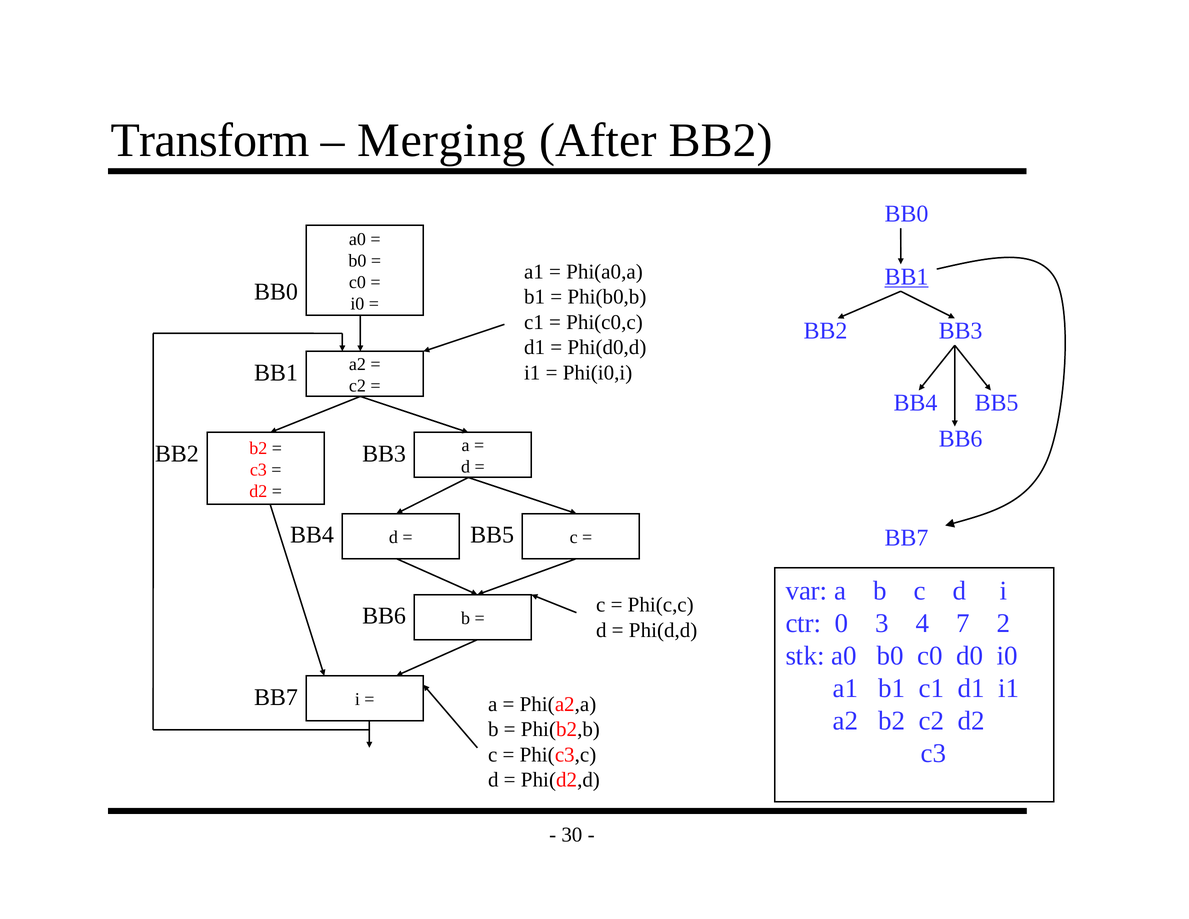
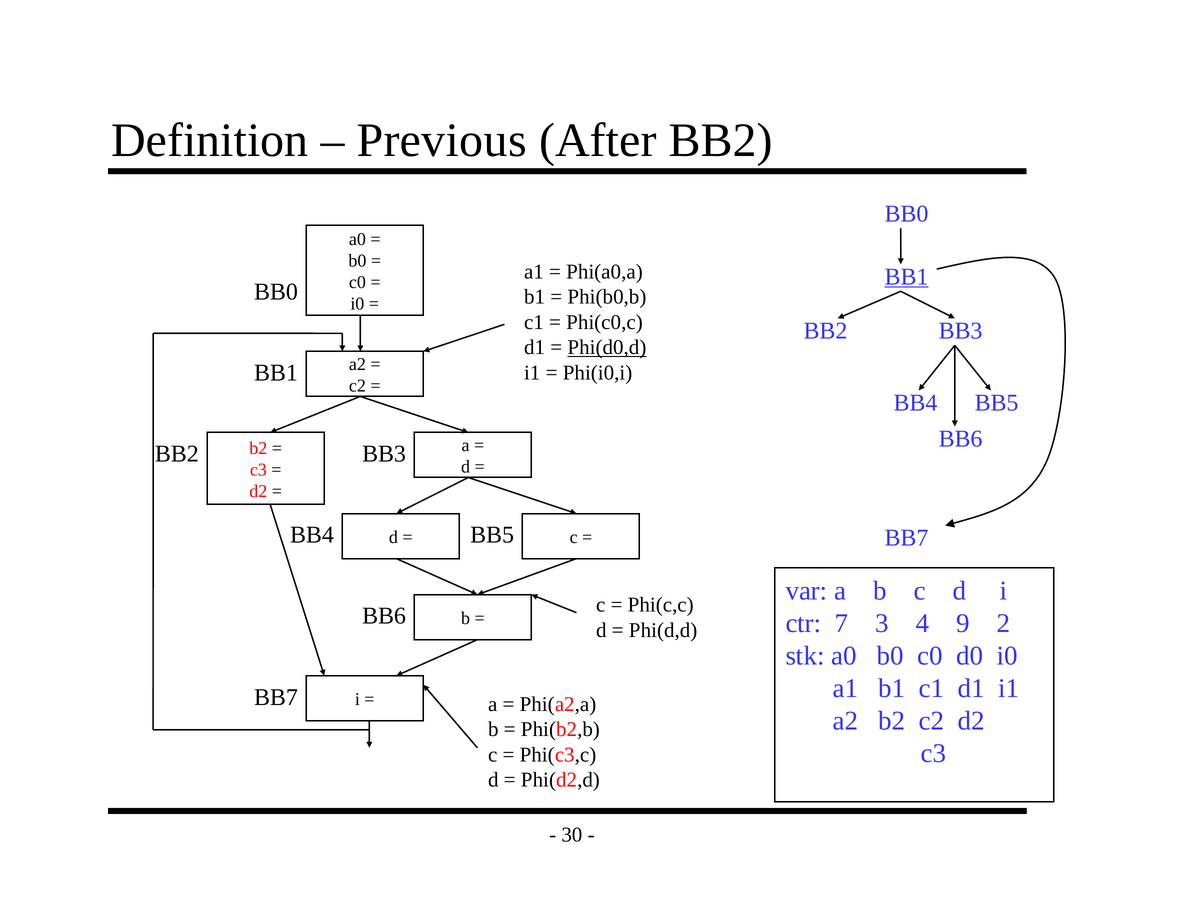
Transform: Transform -> Definition
Merging: Merging -> Previous
Phi(d0,d underline: none -> present
0: 0 -> 7
7: 7 -> 9
